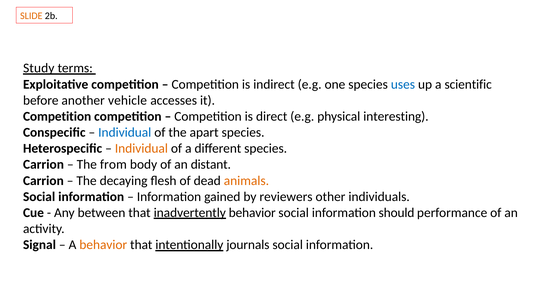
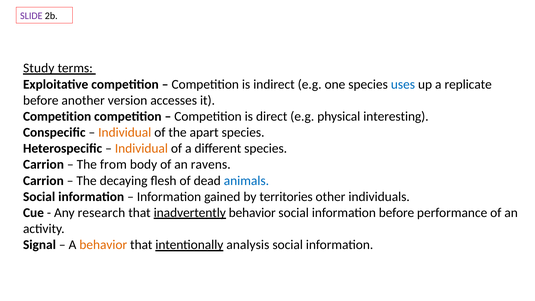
SLIDE colour: orange -> purple
scientific: scientific -> replicate
vehicle: vehicle -> version
Individual at (125, 132) colour: blue -> orange
distant: distant -> ravens
animals colour: orange -> blue
reviewers: reviewers -> territories
between: between -> research
information should: should -> before
journals: journals -> analysis
